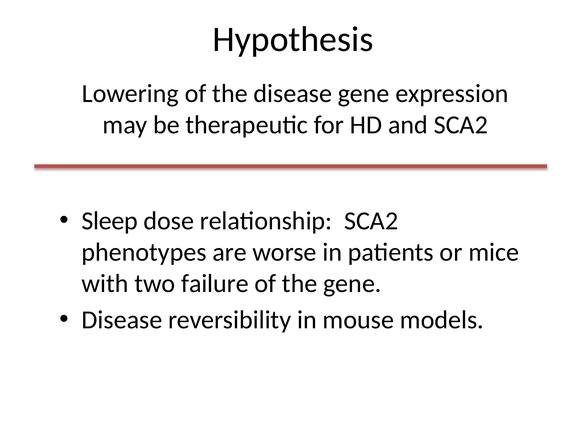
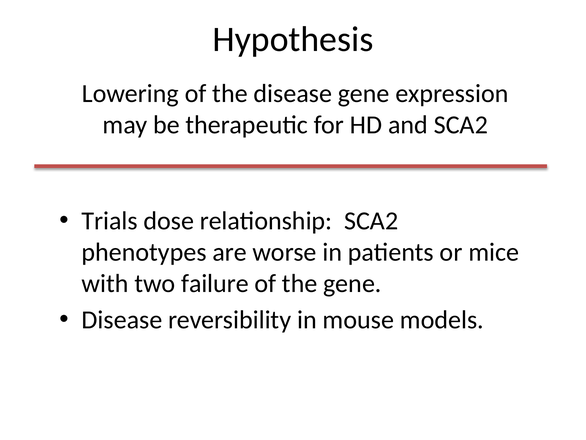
Sleep: Sleep -> Trials
